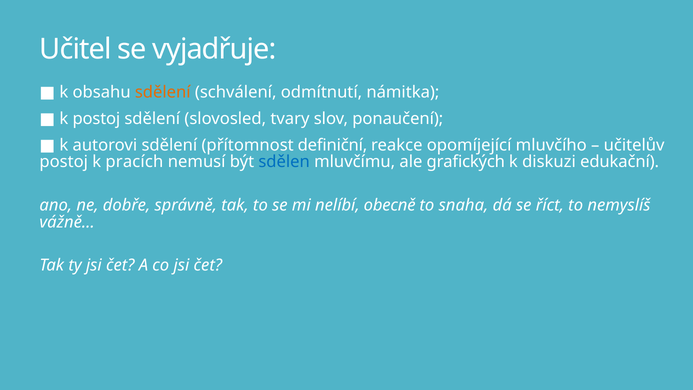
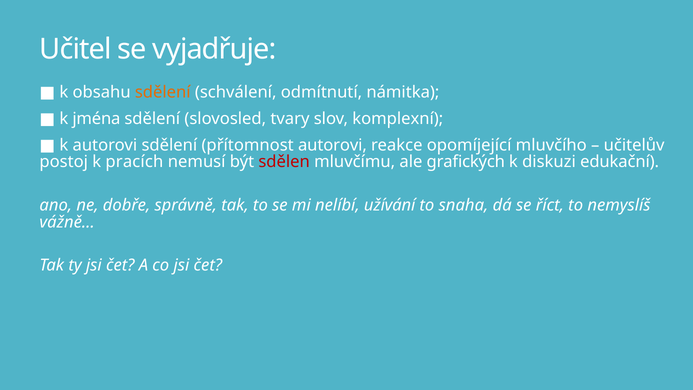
k postoj: postoj -> jména
ponaučení: ponaučení -> komplexní
přítomnost definiční: definiční -> autorovi
sdělen colour: blue -> red
obecně: obecně -> užívání
